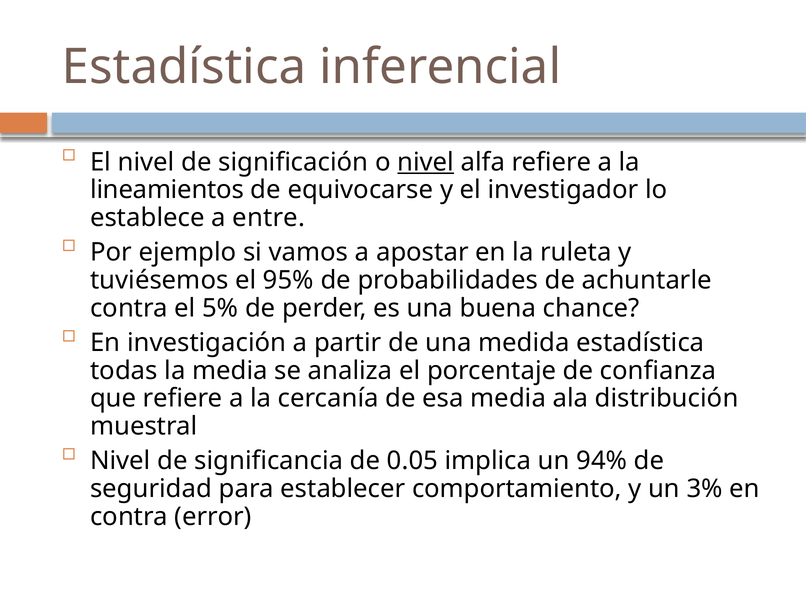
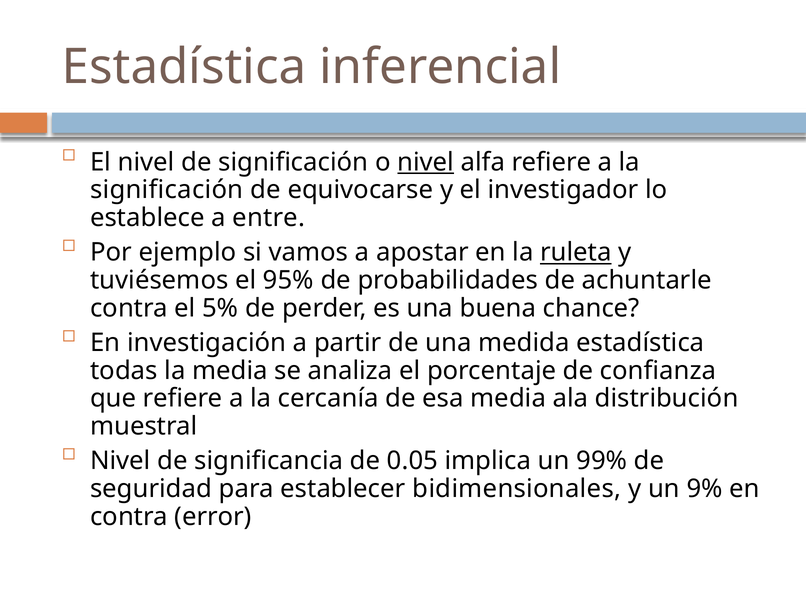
lineamientos at (167, 190): lineamientos -> significación
ruleta underline: none -> present
94%: 94% -> 99%
comportamiento: comportamiento -> bidimensionales
3%: 3% -> 9%
